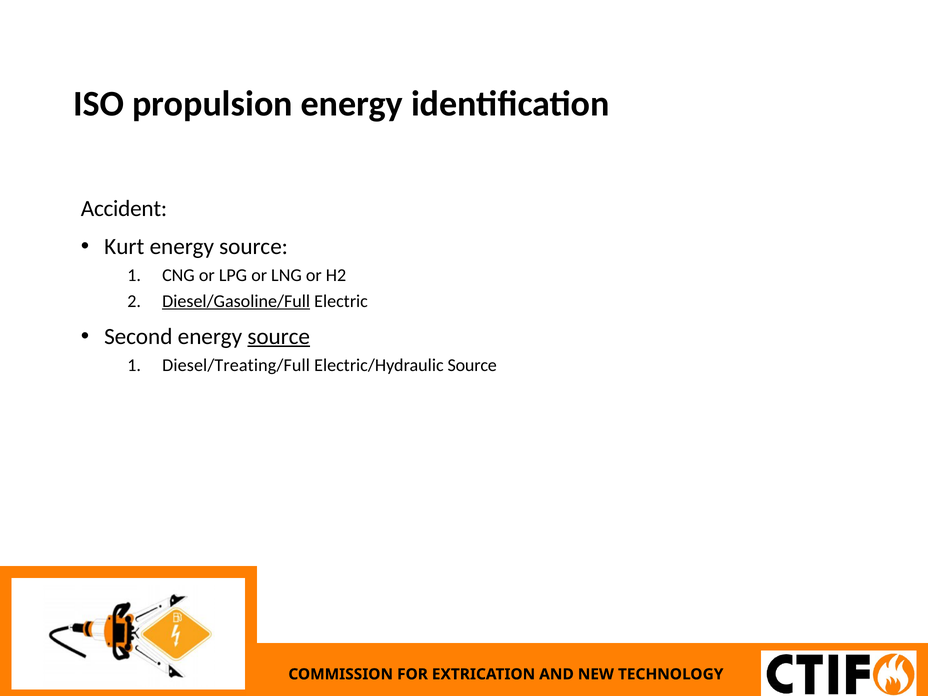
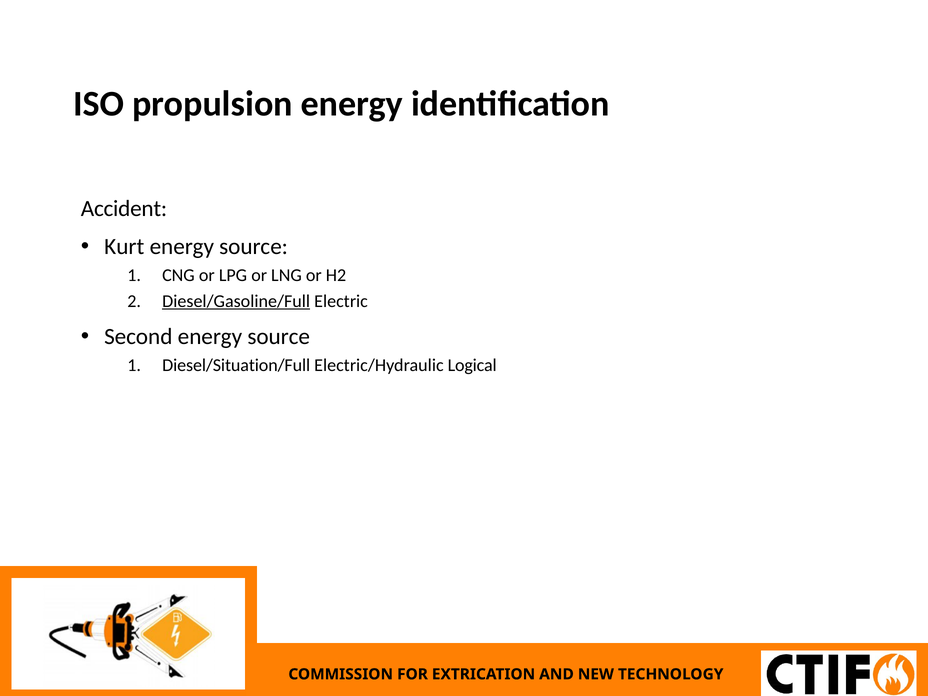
source at (279, 336) underline: present -> none
Diesel/Treating/Full: Diesel/Treating/Full -> Diesel/Situation/Full
Electric/Hydraulic Source: Source -> Logical
